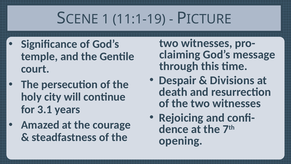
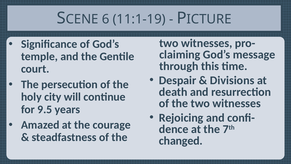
1: 1 -> 6
3.1: 3.1 -> 9.5
opening: opening -> changed
